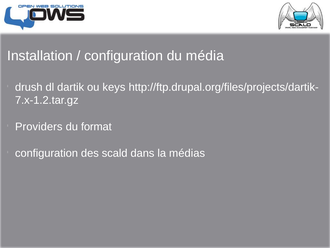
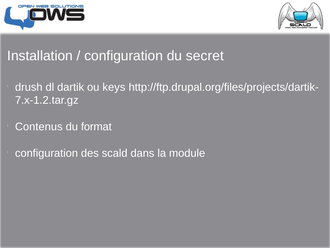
média: média -> secret
Providers: Providers -> Contenus
médias: médias -> module
